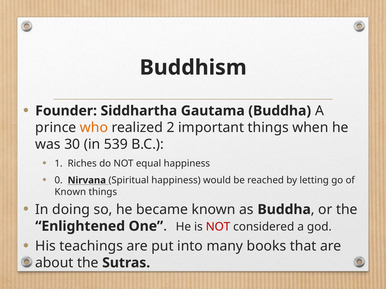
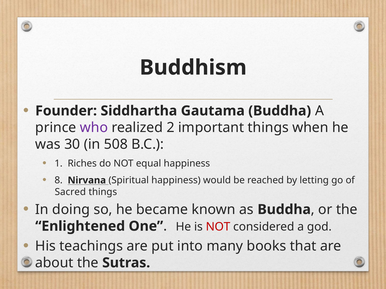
who colour: orange -> purple
539: 539 -> 508
0: 0 -> 8
Known at (70, 192): Known -> Sacred
